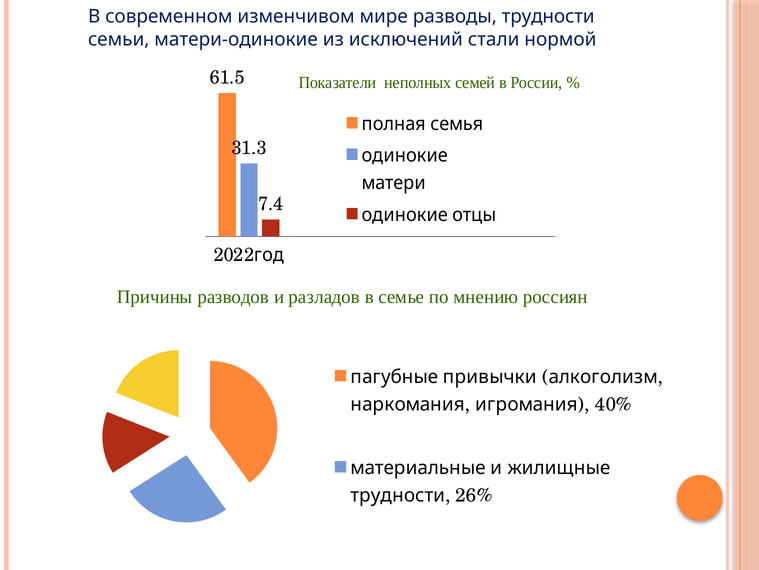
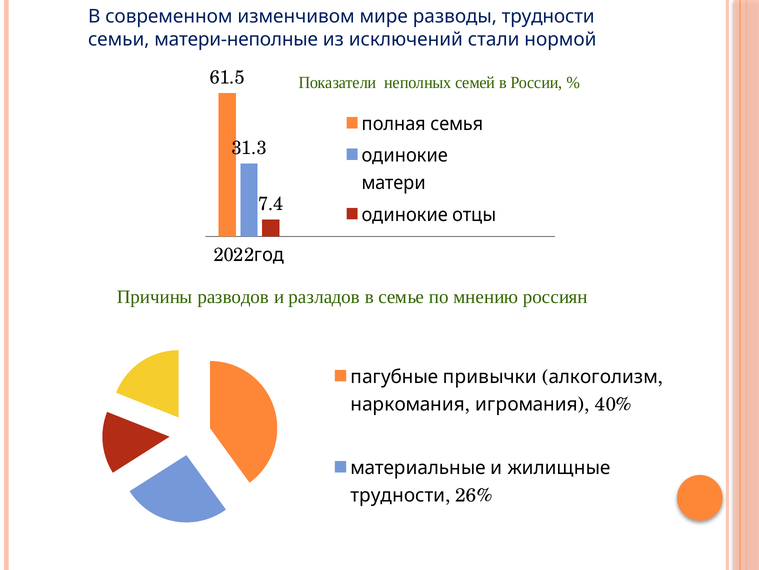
матери-одинокие: матери-одинокие -> матери-неполные
